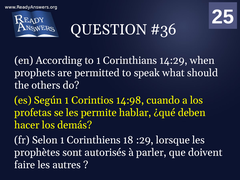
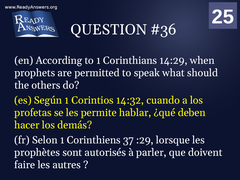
14:98: 14:98 -> 14:32
Corinthiens 18: 18 -> 37
